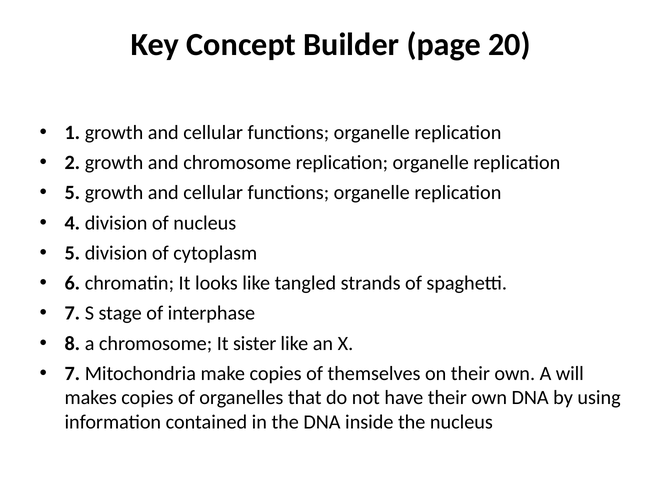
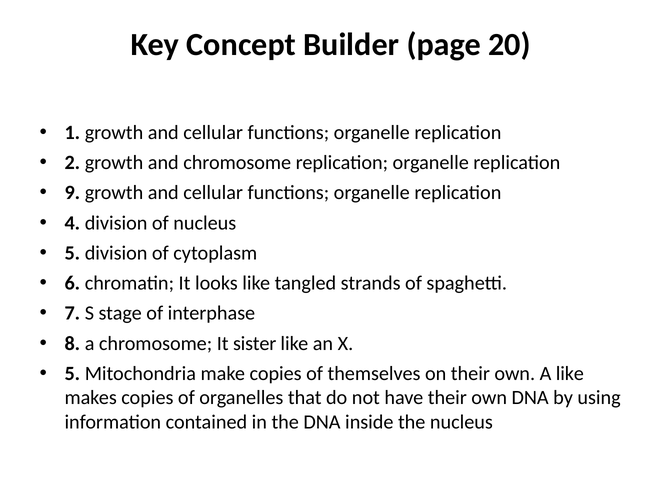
5 at (72, 193): 5 -> 9
7 at (72, 374): 7 -> 5
A will: will -> like
